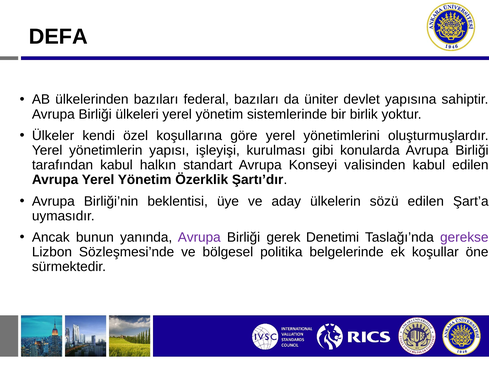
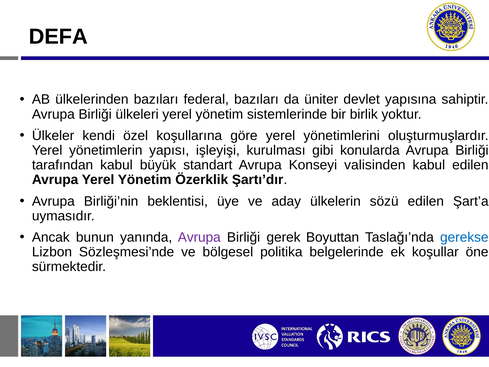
halkın: halkın -> büyük
Denetimi: Denetimi -> Boyuttan
gerekse colour: purple -> blue
